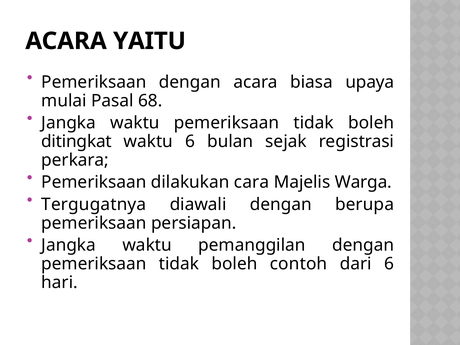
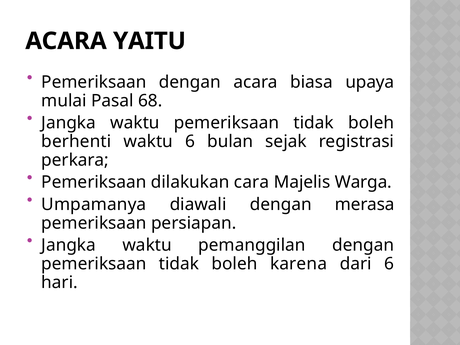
ditingkat: ditingkat -> berhenti
Tergugatnya: Tergugatnya -> Umpamanya
berupa: berupa -> merasa
contoh: contoh -> karena
